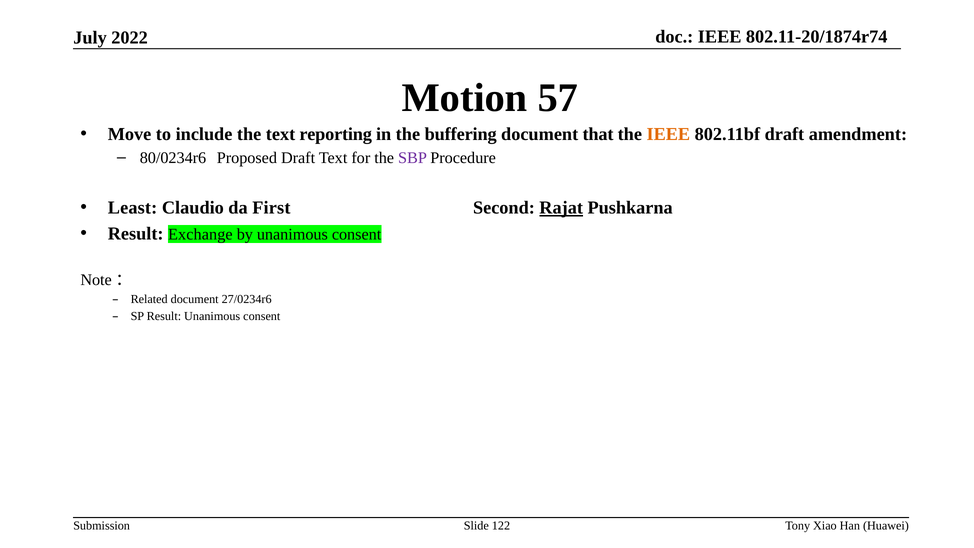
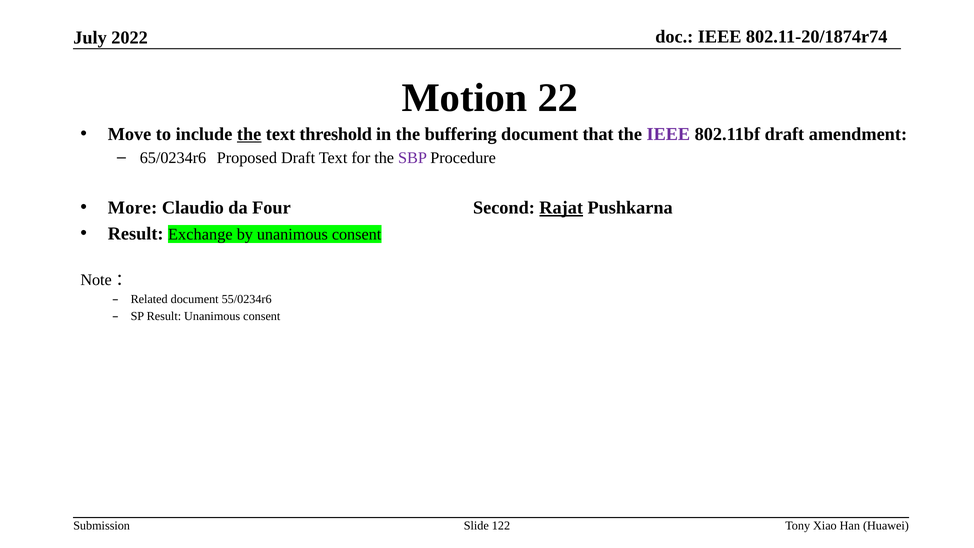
57: 57 -> 22
the at (249, 134) underline: none -> present
reporting: reporting -> threshold
IEEE at (668, 134) colour: orange -> purple
80/0234r6: 80/0234r6 -> 65/0234r6
Least: Least -> More
First: First -> Four
27/0234r6: 27/0234r6 -> 55/0234r6
